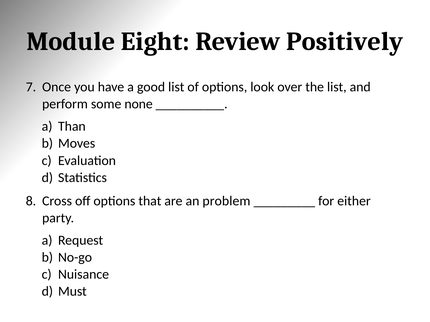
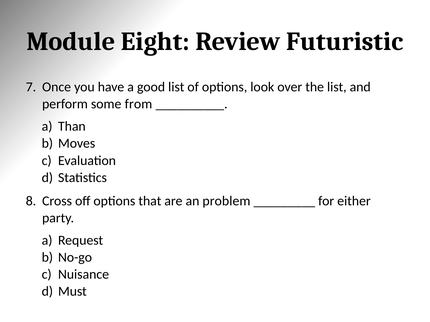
Positively: Positively -> Futuristic
none: none -> from
